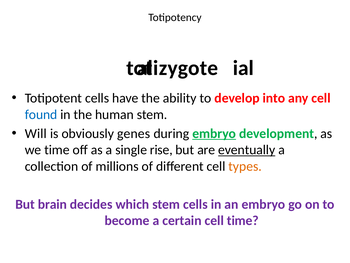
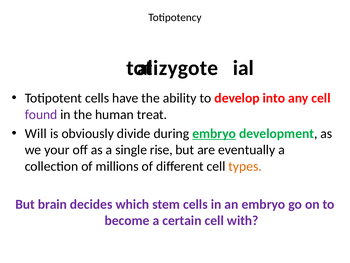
found colour: blue -> purple
human stem: stem -> treat
genes: genes -> divide
we time: time -> your
eventually underline: present -> none
cell time: time -> with
